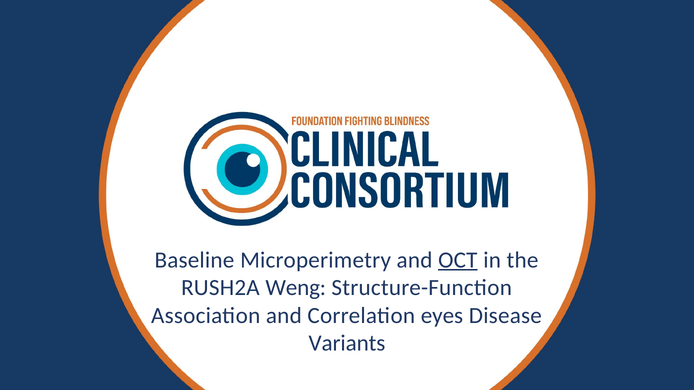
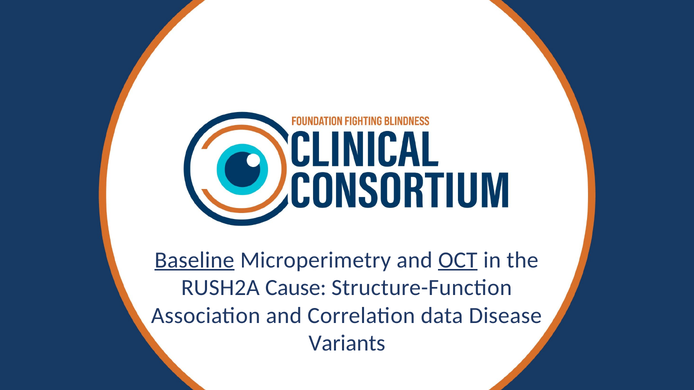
Baseline underline: none -> present
Weng: Weng -> Cause
eyes: eyes -> data
